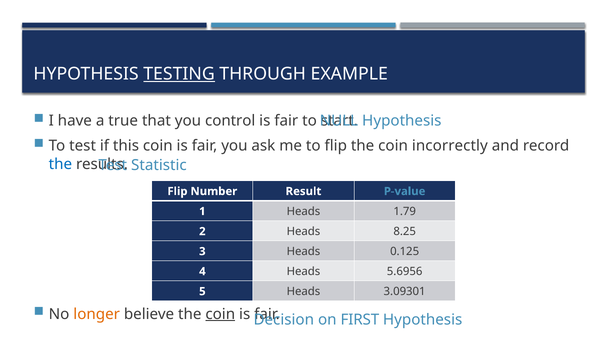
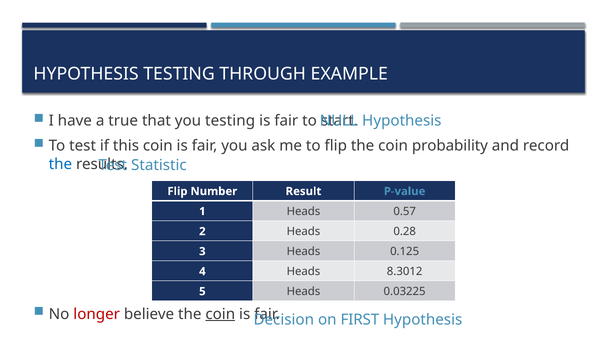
TESTING at (179, 74) underline: present -> none
you control: control -> testing
incorrectly: incorrectly -> probability
1.79: 1.79 -> 0.57
8.25: 8.25 -> 0.28
5.6956: 5.6956 -> 8.3012
3.09301: 3.09301 -> 0.03225
longer colour: orange -> red
